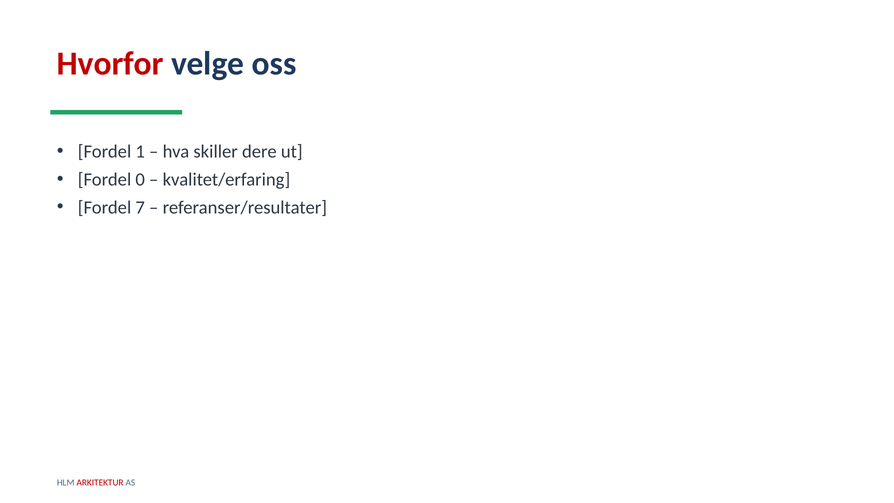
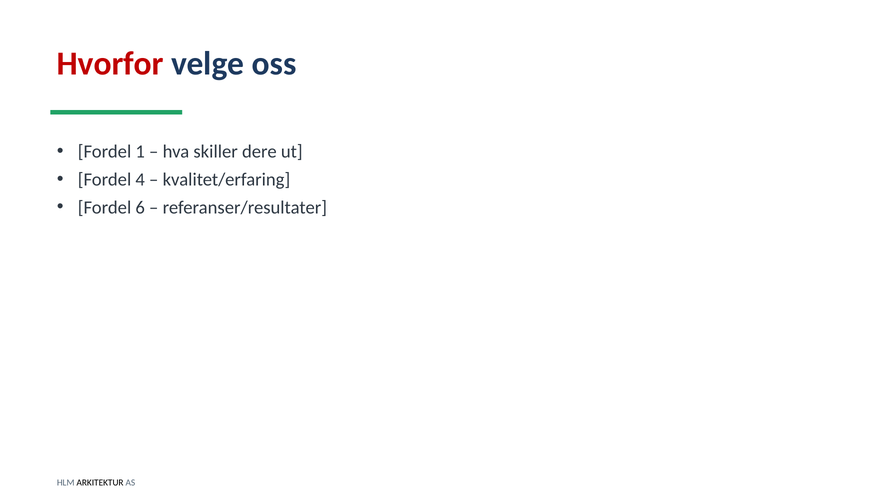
0: 0 -> 4
7: 7 -> 6
ARKITEKTUR colour: red -> black
